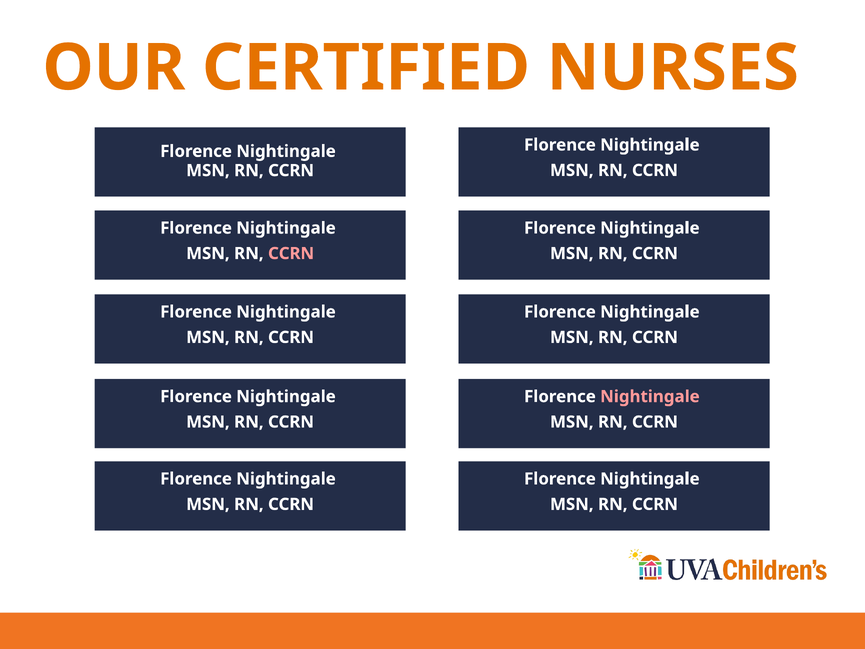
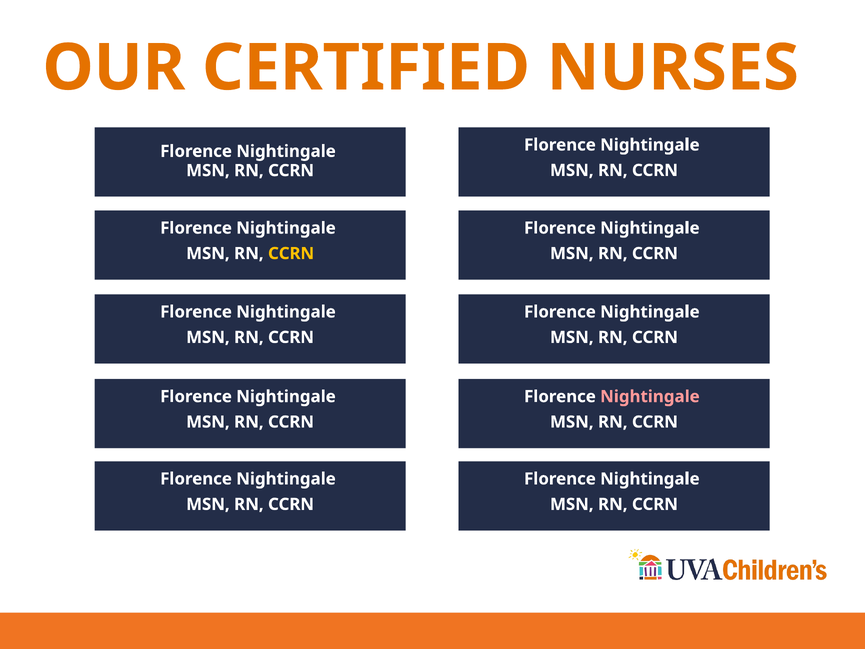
CCRN at (291, 253) colour: pink -> yellow
